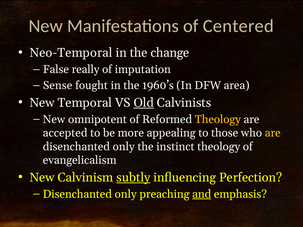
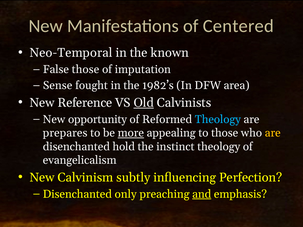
change: change -> known
False really: really -> those
1960’s: 1960’s -> 1982’s
Temporal: Temporal -> Reference
omnipotent: omnipotent -> opportunity
Theology at (218, 119) colour: yellow -> light blue
accepted: accepted -> prepares
more underline: none -> present
only at (124, 147): only -> hold
subtly underline: present -> none
